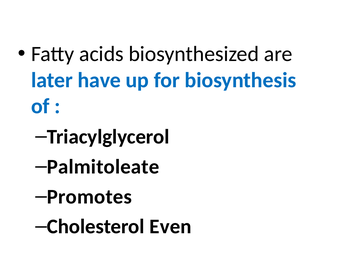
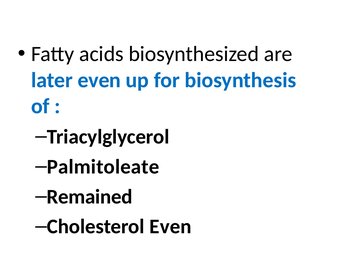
later have: have -> even
Promotes: Promotes -> Remained
